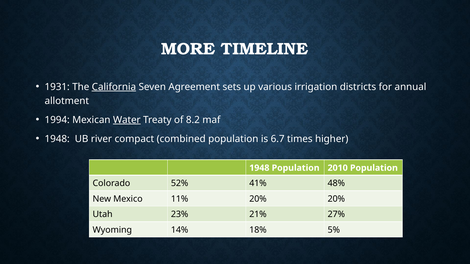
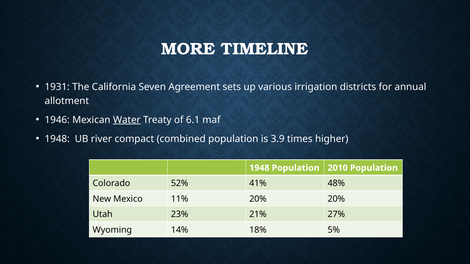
California underline: present -> none
1994: 1994 -> 1946
8.2: 8.2 -> 6.1
6.7: 6.7 -> 3.9
